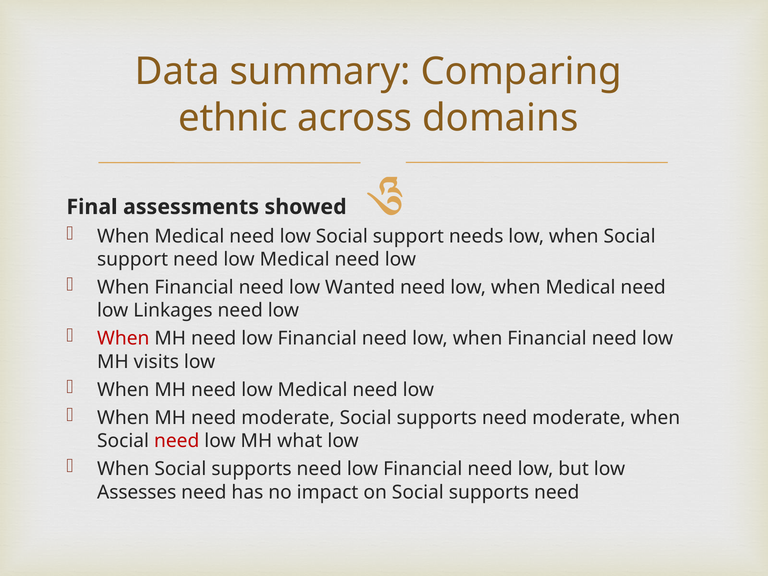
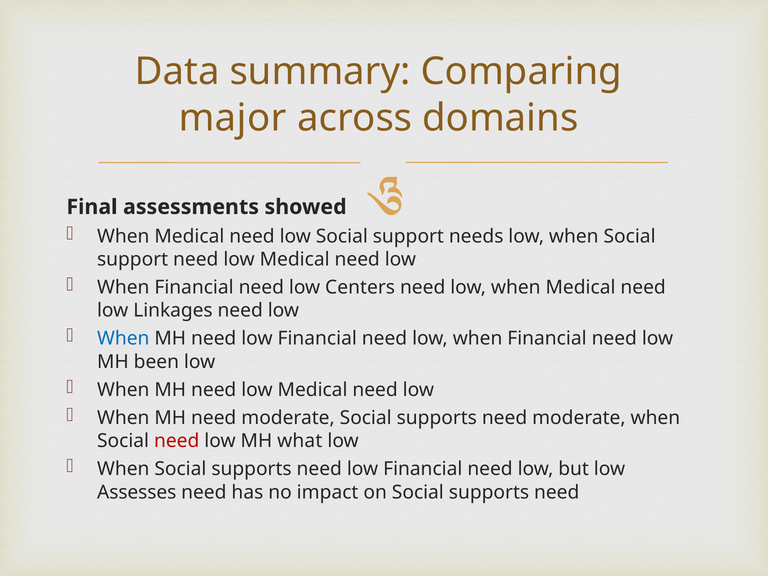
ethnic: ethnic -> major
Wanted: Wanted -> Centers
When at (123, 339) colour: red -> blue
visits: visits -> been
